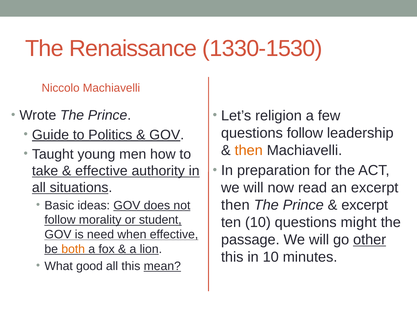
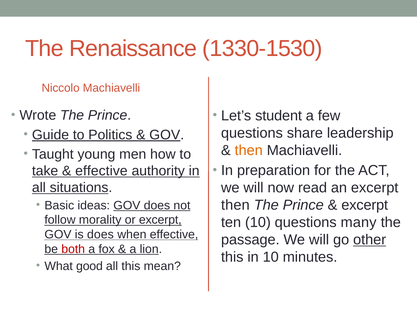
religion: religion -> student
questions follow: follow -> share
or student: student -> excerpt
might: might -> many
is need: need -> does
both colour: orange -> red
mean underline: present -> none
